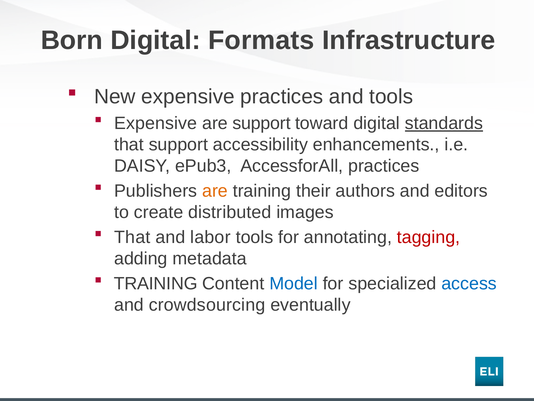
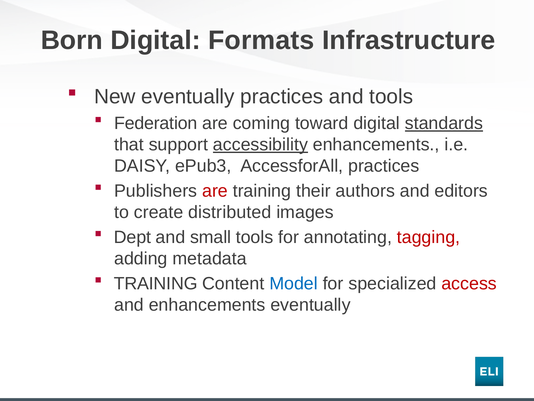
New expensive: expensive -> eventually
Expensive at (156, 123): Expensive -> Federation
are support: support -> coming
accessibility underline: none -> present
are at (215, 191) colour: orange -> red
That at (132, 237): That -> Dept
labor: labor -> small
access colour: blue -> red
and crowdsourcing: crowdsourcing -> enhancements
